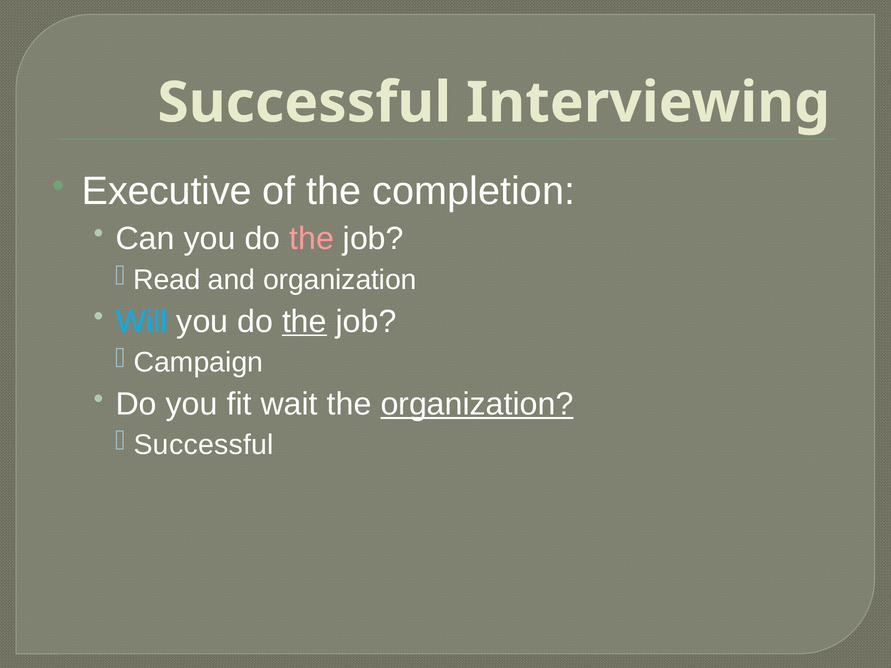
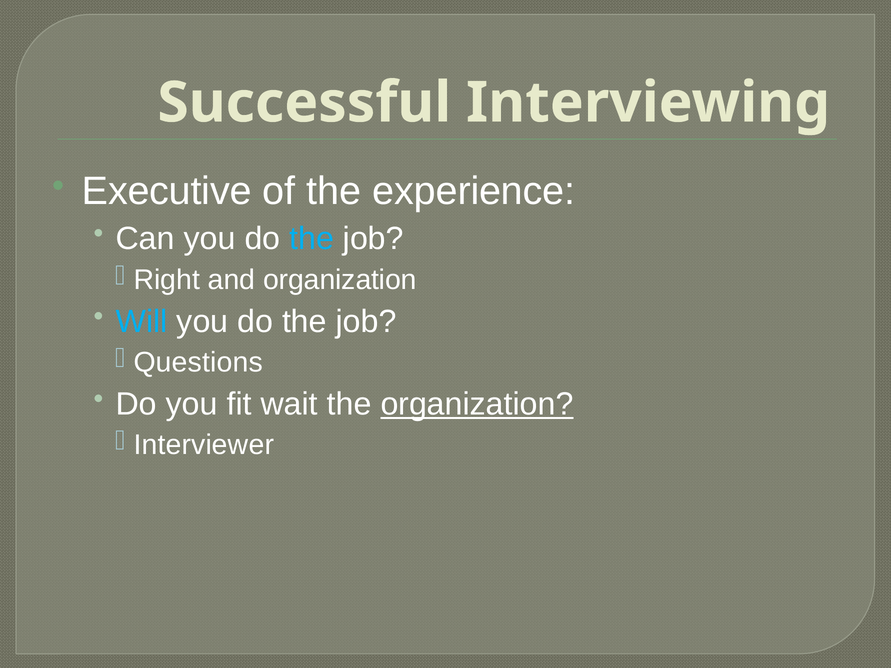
completion: completion -> experience
the at (312, 239) colour: pink -> light blue
Read: Read -> Right
the at (304, 322) underline: present -> none
Campaign: Campaign -> Questions
Successful at (204, 445): Successful -> Interviewer
